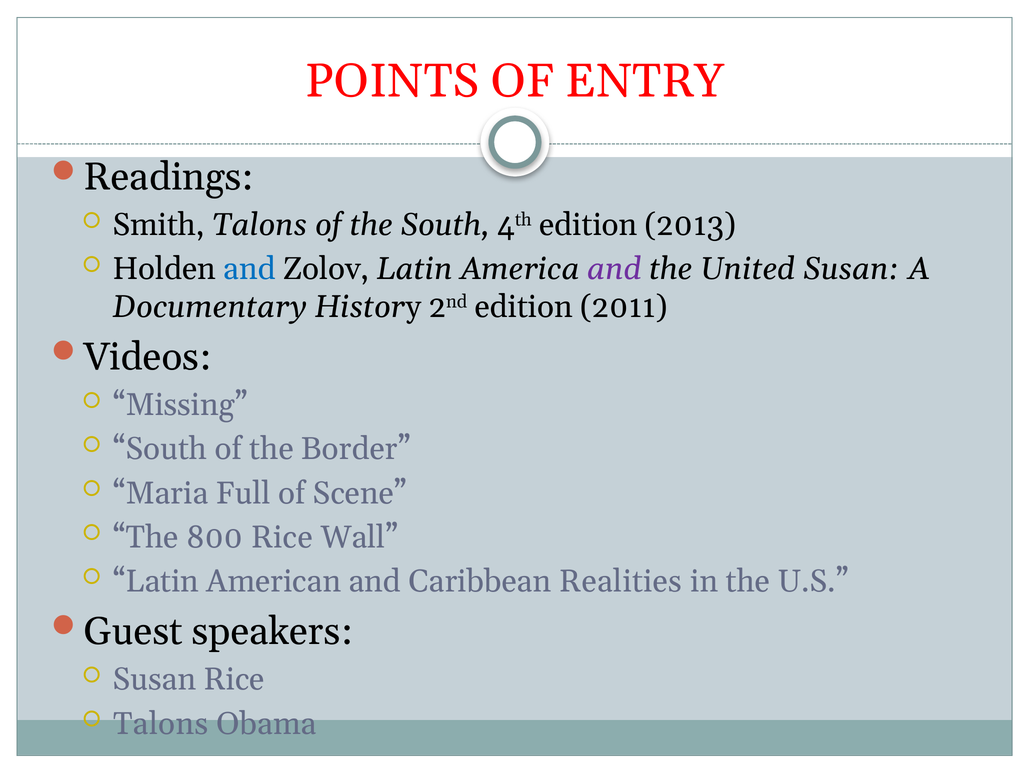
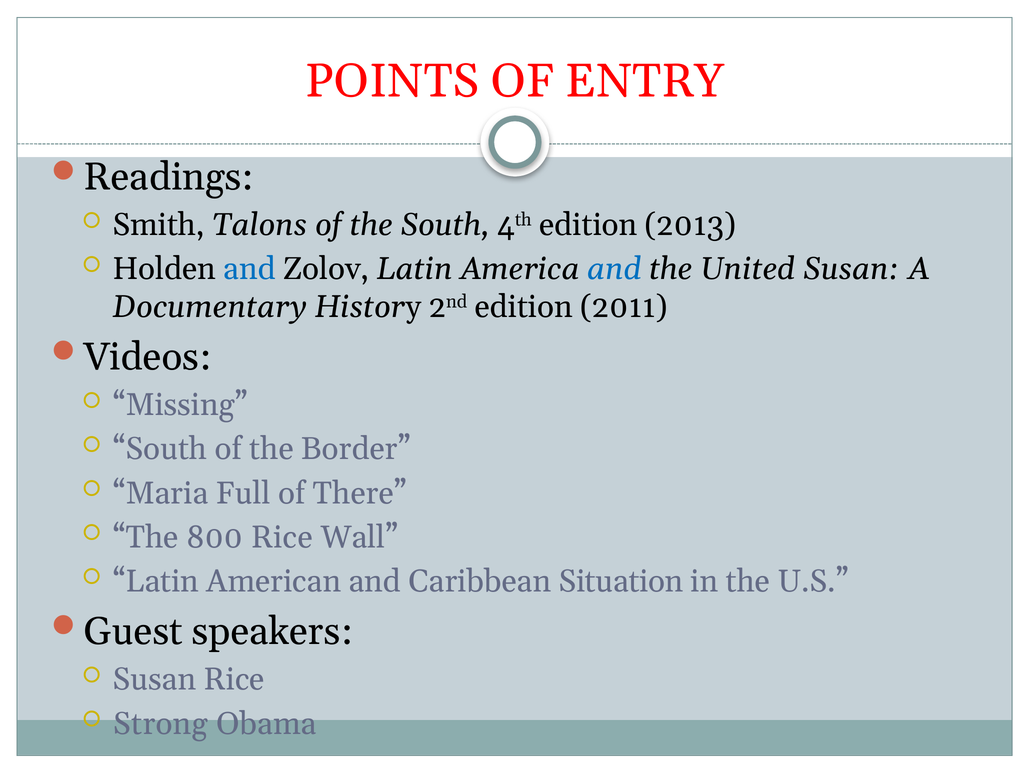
and at (614, 269) colour: purple -> blue
Scene: Scene -> There
Realities: Realities -> Situation
Talons at (161, 723): Talons -> Strong
